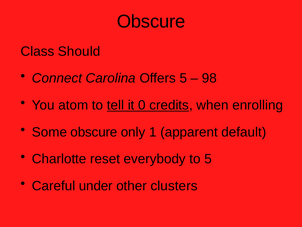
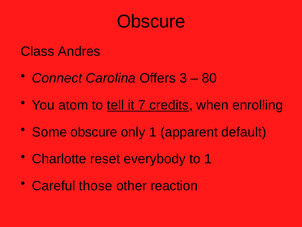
Should: Should -> Andres
Offers 5: 5 -> 3
98: 98 -> 80
0: 0 -> 7
to 5: 5 -> 1
under: under -> those
clusters: clusters -> reaction
